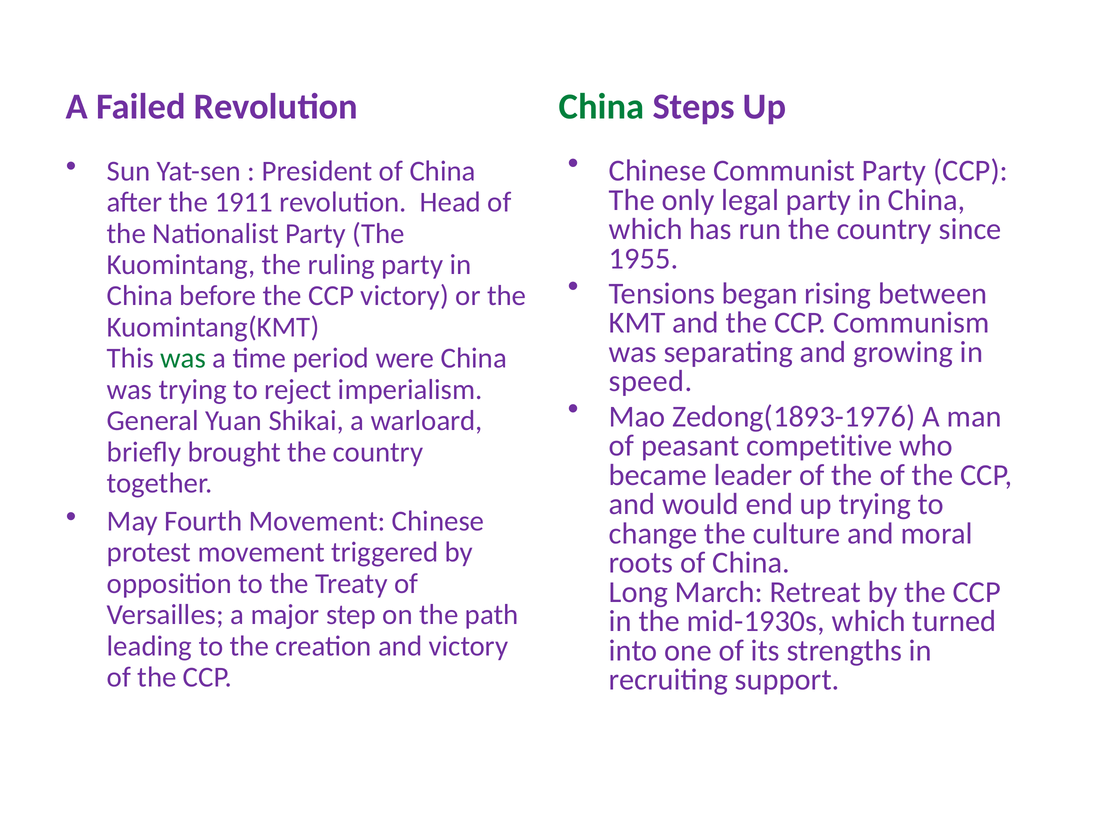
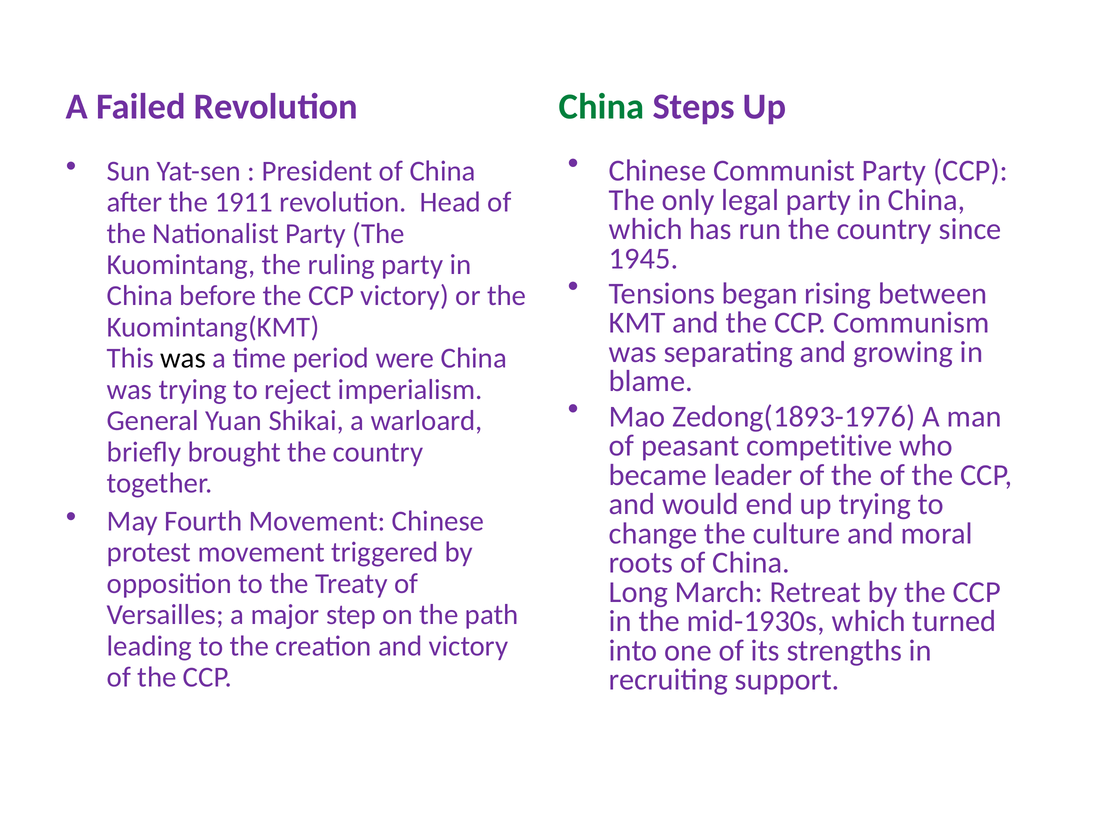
1955: 1955 -> 1945
was at (183, 358) colour: green -> black
speed: speed -> blame
